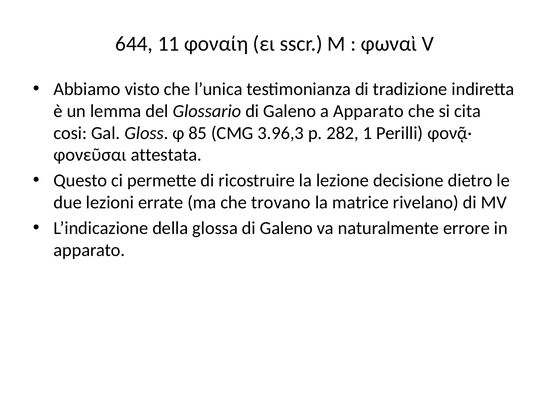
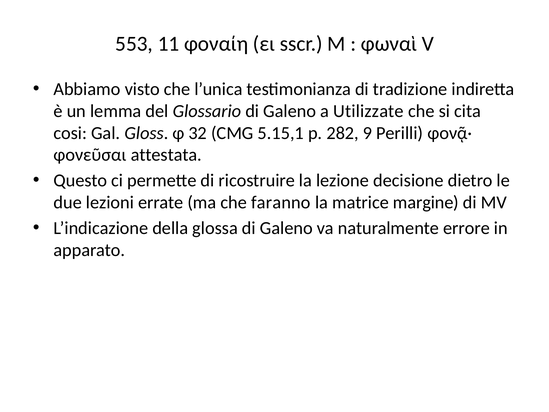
644: 644 -> 553
a Apparato: Apparato -> Utilizzate
85: 85 -> 32
3.96,3: 3.96,3 -> 5.15,1
1: 1 -> 9
trovano: trovano -> faranno
rivelano: rivelano -> margine
